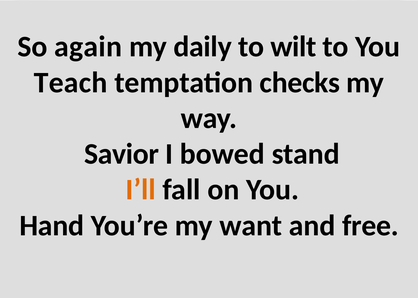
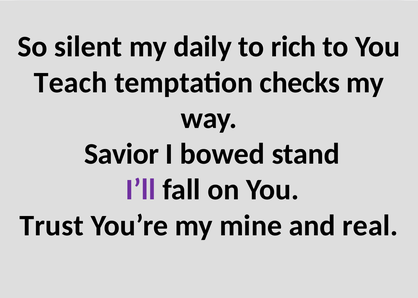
again: again -> silent
wilt: wilt -> rich
I’ll colour: orange -> purple
Hand: Hand -> Trust
want: want -> mine
free: free -> real
